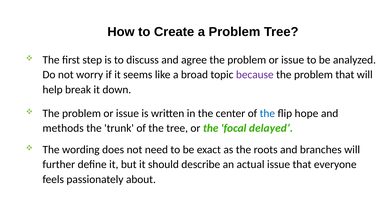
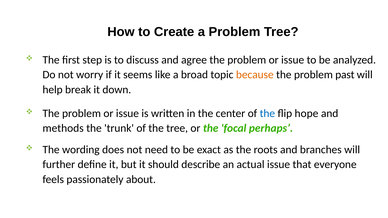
because colour: purple -> orange
problem that: that -> past
delayed: delayed -> perhaps
